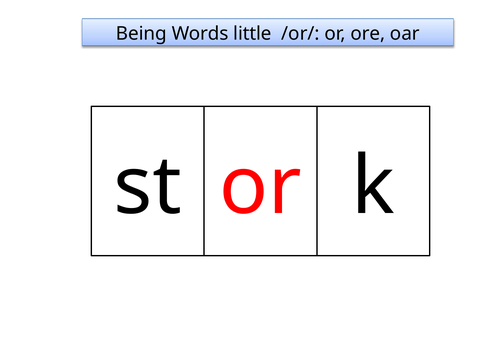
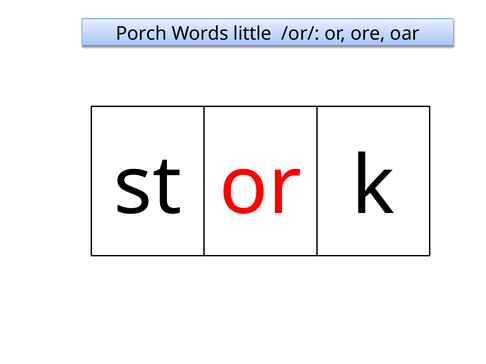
Being: Being -> Porch
